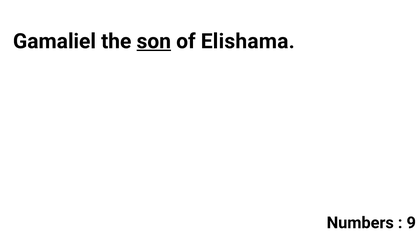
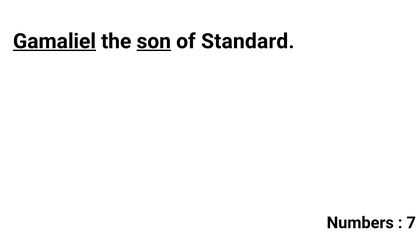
Gamaliel underline: none -> present
Elishama: Elishama -> Standard
9: 9 -> 7
